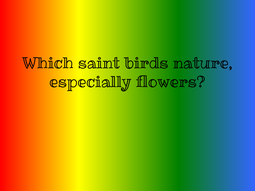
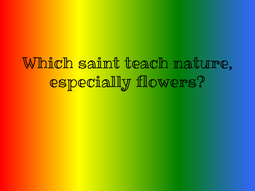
birds: birds -> teach
